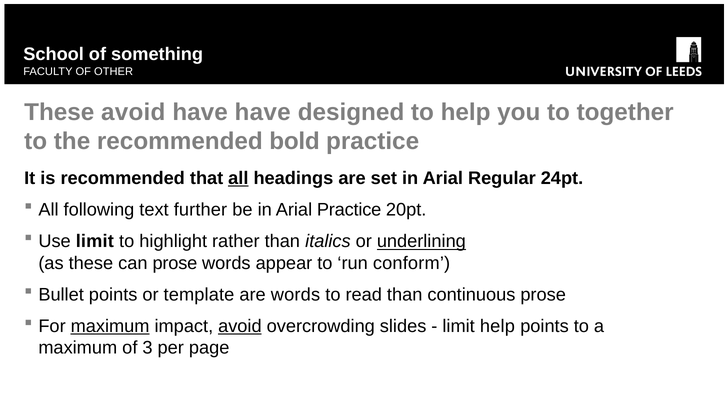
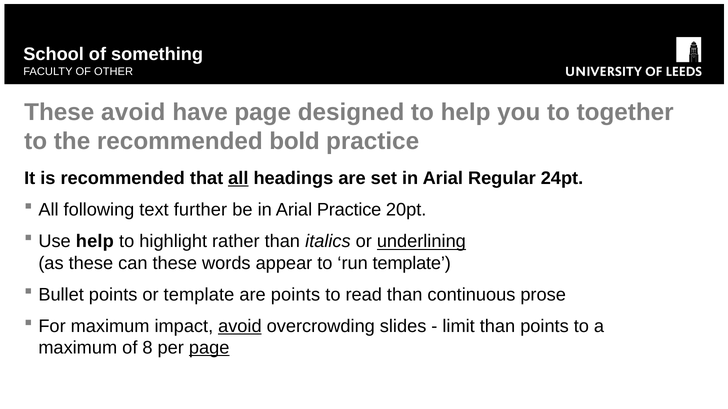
have have: have -> page
Use limit: limit -> help
can prose: prose -> these
run conform: conform -> template
are words: words -> points
maximum at (110, 326) underline: present -> none
limit help: help -> than
3: 3 -> 8
page at (209, 348) underline: none -> present
